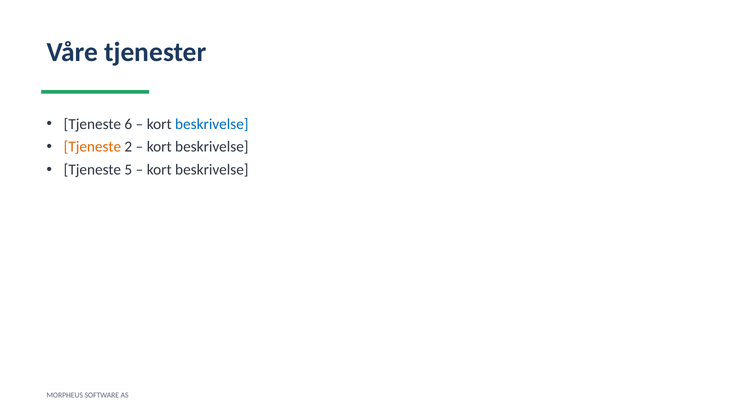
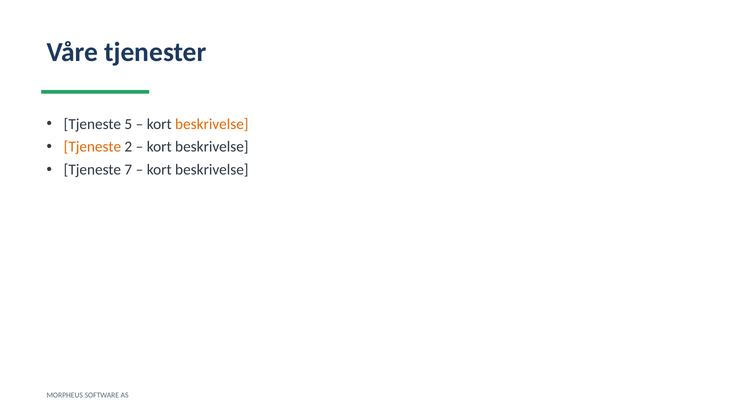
6: 6 -> 5
beskrivelse at (212, 124) colour: blue -> orange
5: 5 -> 7
